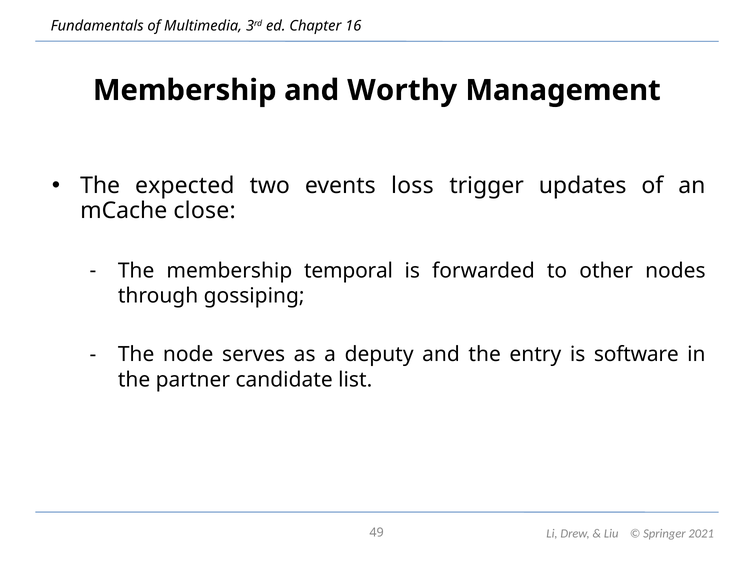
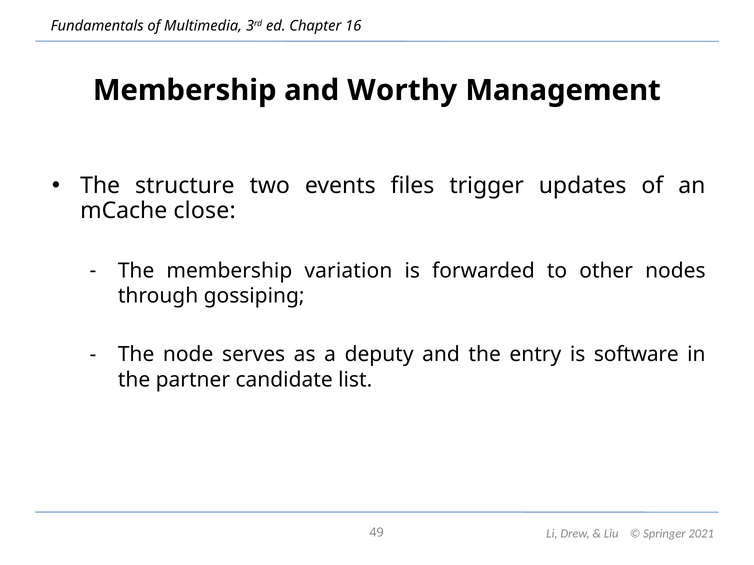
expected: expected -> structure
loss: loss -> files
temporal: temporal -> variation
